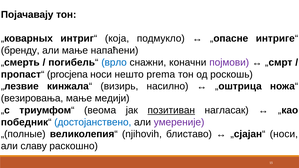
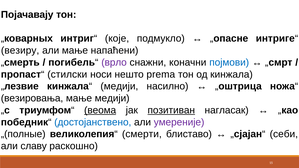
која: која -> које
бренду: бренду -> везиру
врло colour: blue -> purple
појмови colour: purple -> blue
procjena: procjena -> стилски
роскошь: роскошь -> кинжала
кинжала“ визирь: визирь -> медији
веома underline: none -> present
njihovih: njihovih -> смерти
„сјајан“ носи: носи -> себи
